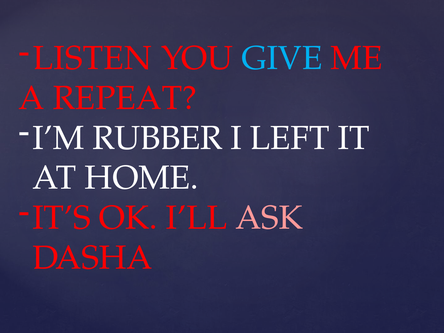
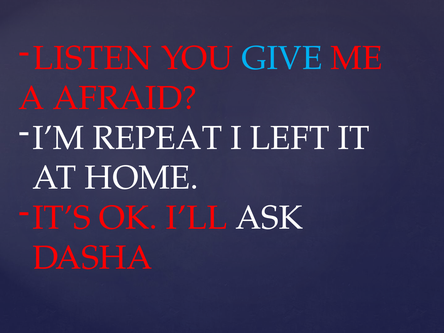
REPEAT: REPEAT -> AFRAID
RUBBER: RUBBER -> REPEAT
ASK colour: pink -> white
